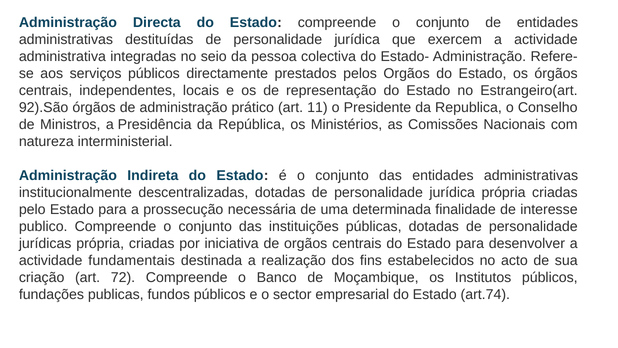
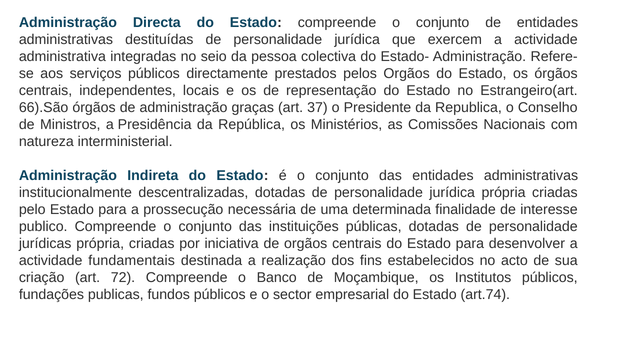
92).São: 92).São -> 66).São
prático: prático -> graças
11: 11 -> 37
